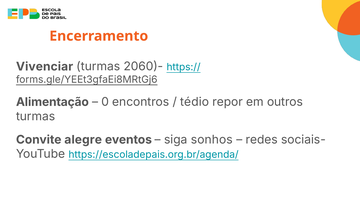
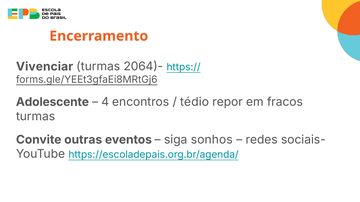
2060)-: 2060)- -> 2064)-
Alimentação: Alimentação -> Adolescente
0: 0 -> 4
outros: outros -> fracos
alegre: alegre -> outras
